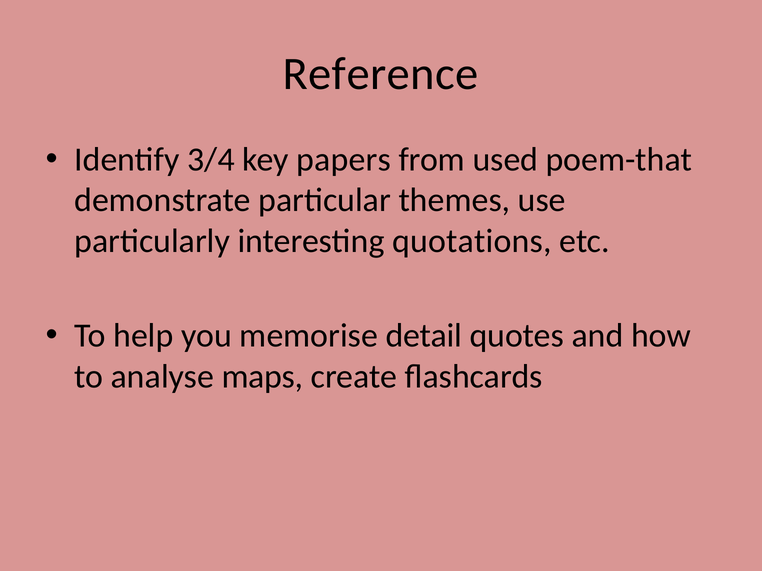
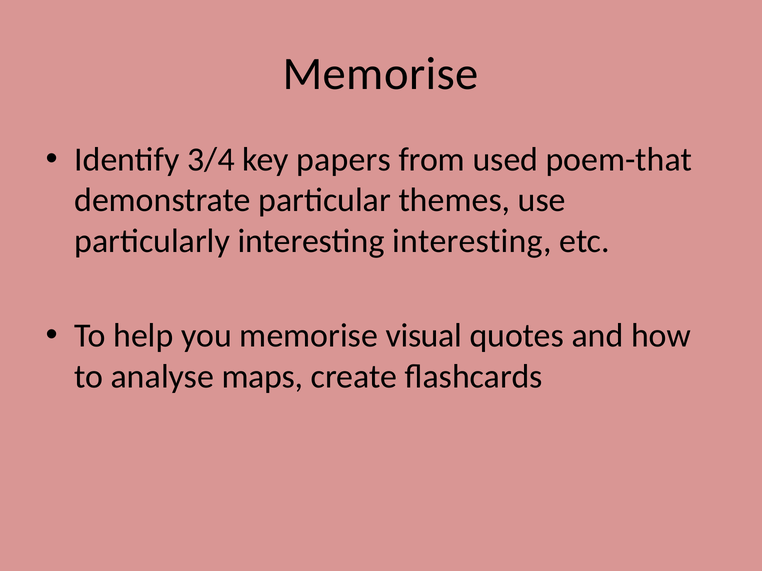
Reference at (381, 74): Reference -> Memorise
interesting quotations: quotations -> interesting
detail: detail -> visual
